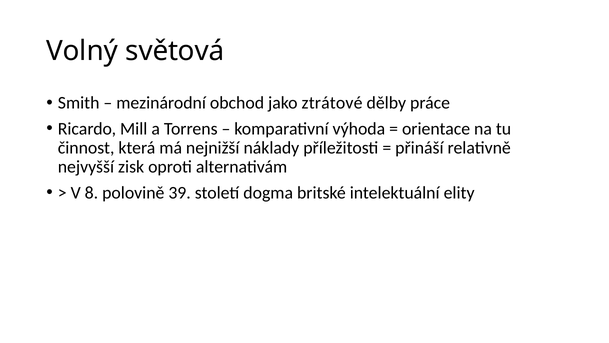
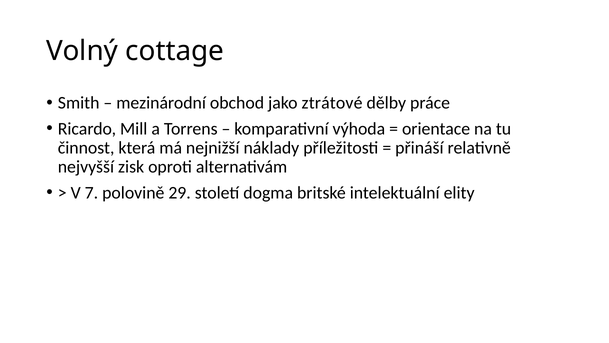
světová: světová -> cottage
8: 8 -> 7
39: 39 -> 29
